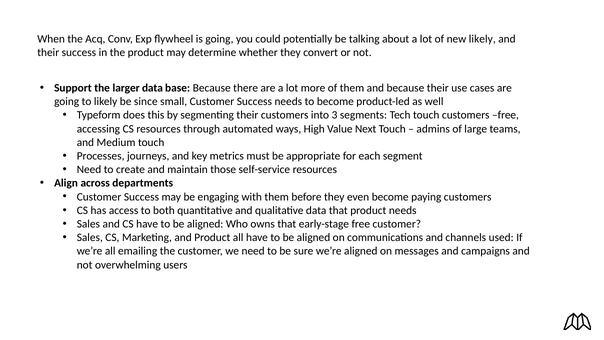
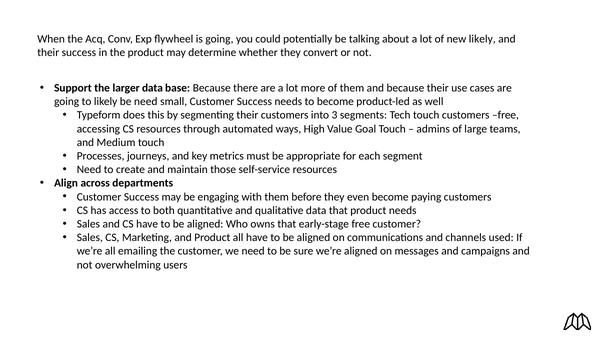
be since: since -> need
Next: Next -> Goal
